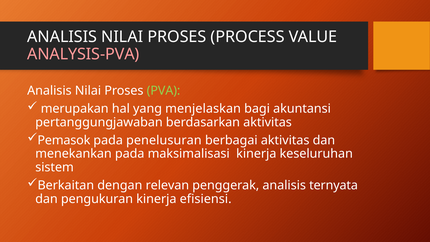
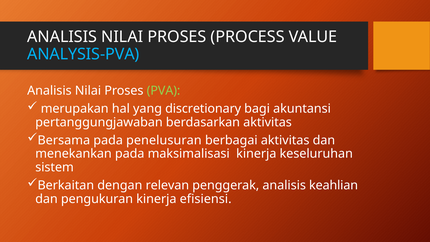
ANALYSIS-PVA colour: pink -> light blue
menjelaskan: menjelaskan -> discretionary
Pemasok: Pemasok -> Bersama
ternyata: ternyata -> keahlian
